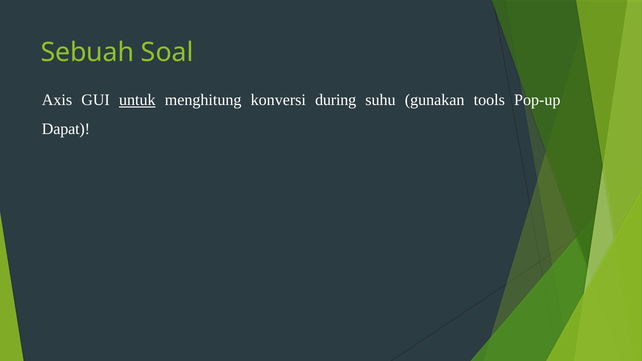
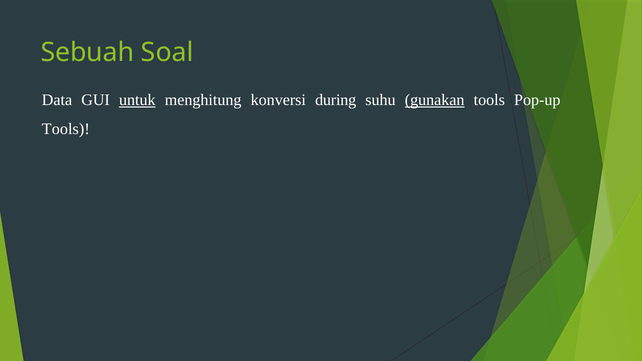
Axis: Axis -> Data
gunakan underline: none -> present
Dapat at (66, 129): Dapat -> Tools
